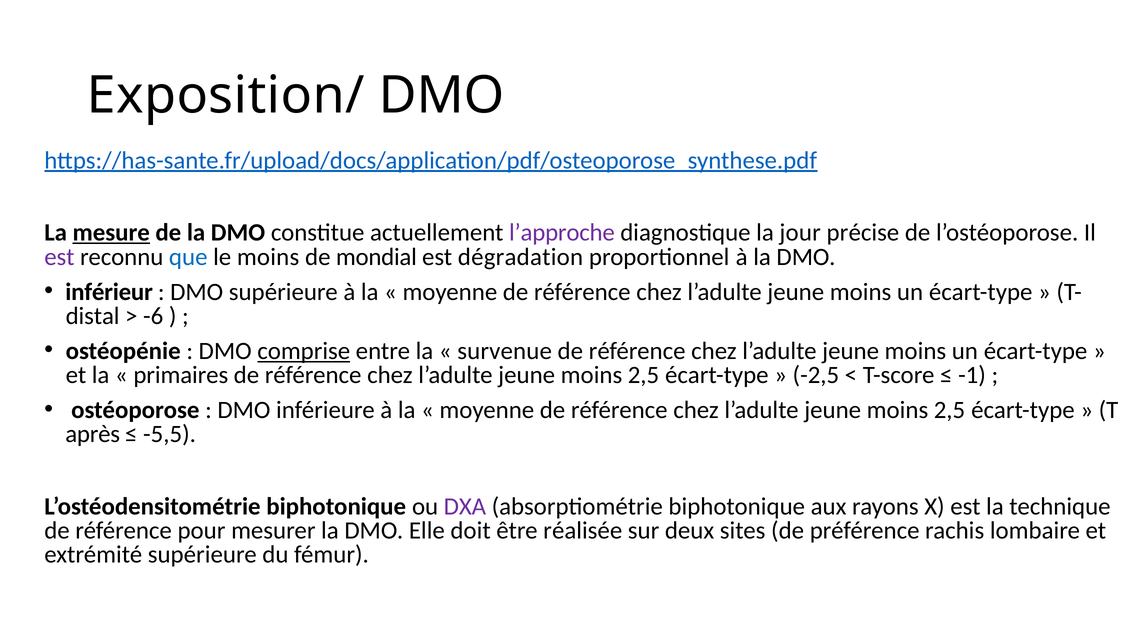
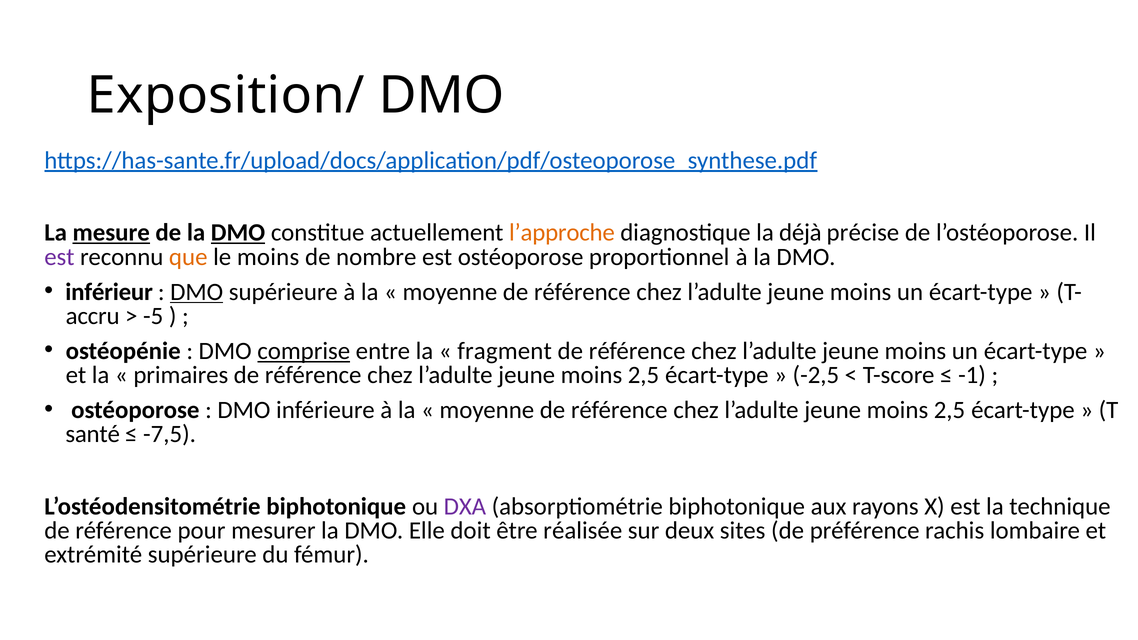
DMO at (238, 233) underline: none -> present
l’approche colour: purple -> orange
jour: jour -> déjà
que colour: blue -> orange
mondial: mondial -> nombre
est dégradation: dégradation -> ostéoporose
DMO at (197, 292) underline: none -> present
distal: distal -> accru
-6: -6 -> -5
survenue: survenue -> fragment
après: après -> santé
-5,5: -5,5 -> -7,5
